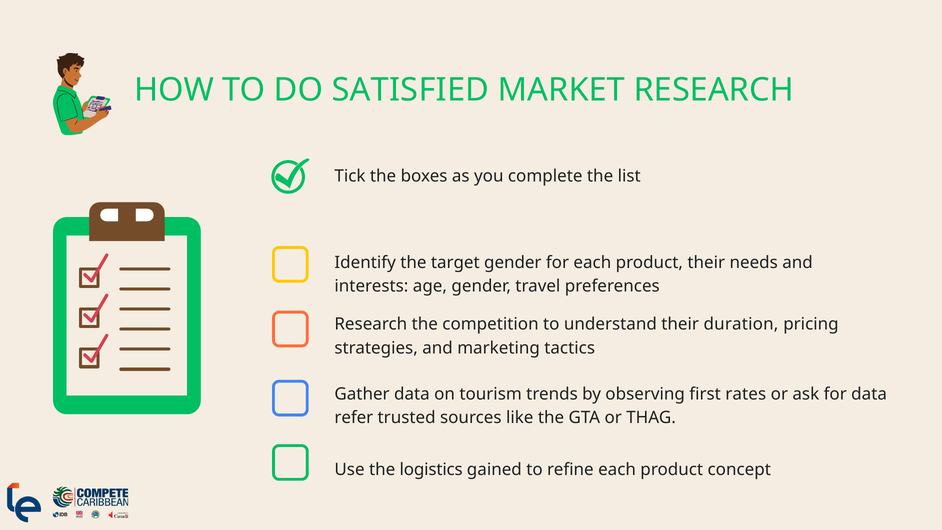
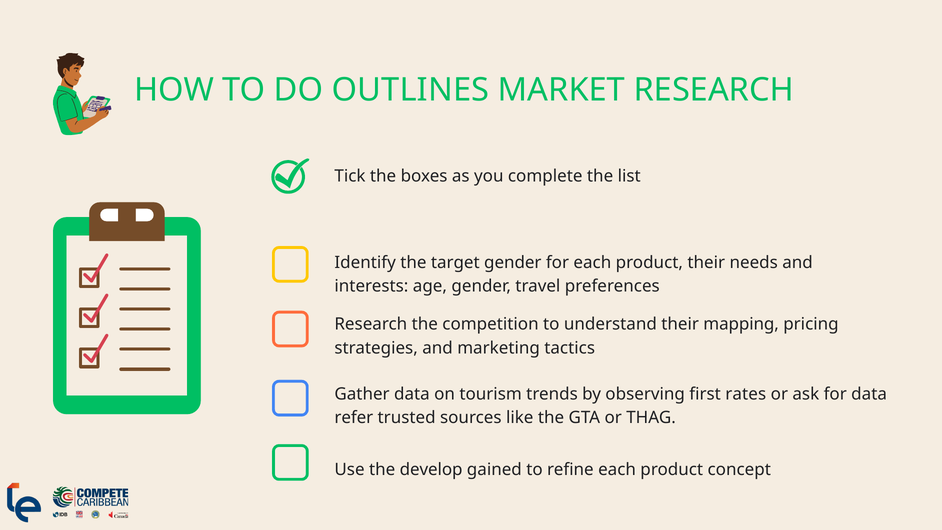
SATISFIED: SATISFIED -> OUTLINES
duration: duration -> mapping
logistics: logistics -> develop
